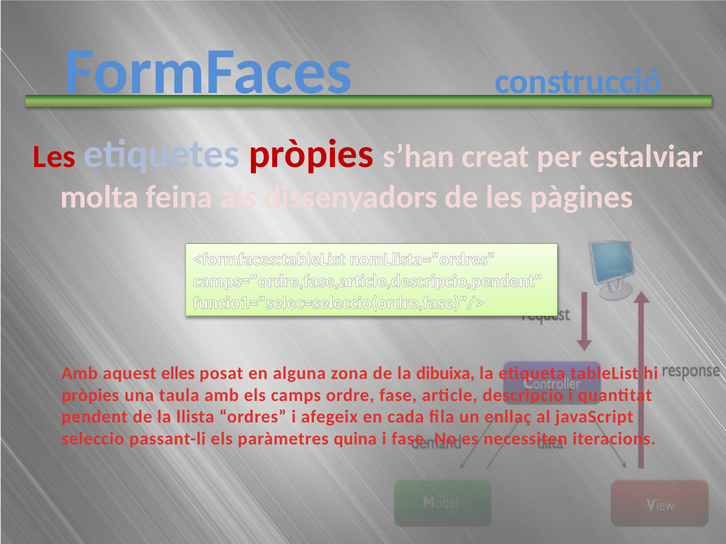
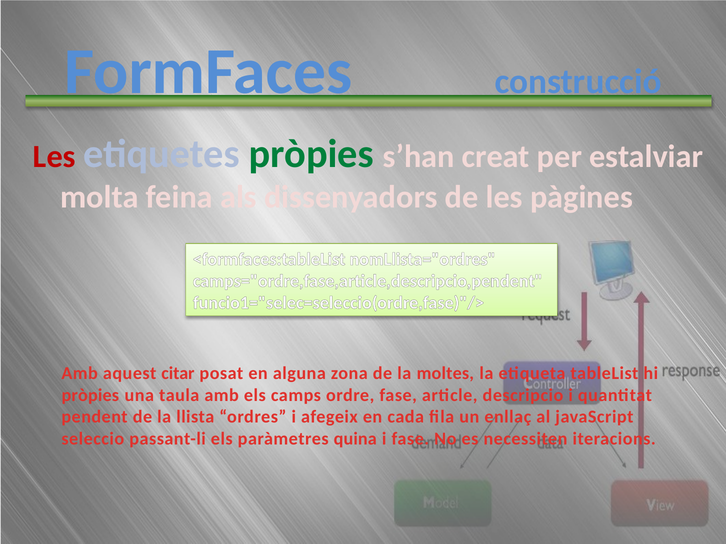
pròpies at (311, 154) colour: red -> green
elles: elles -> citar
dibuixa: dibuixa -> moltes
